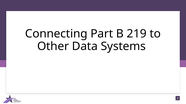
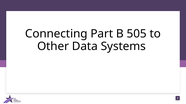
219: 219 -> 505
